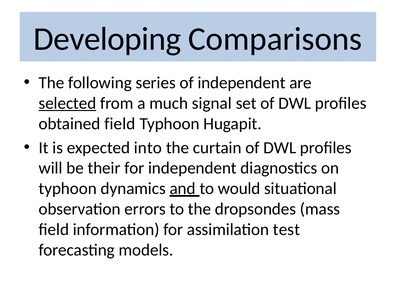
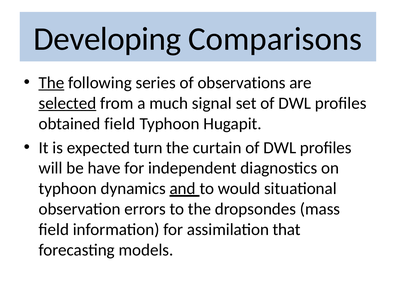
The at (51, 83) underline: none -> present
of independent: independent -> observations
into: into -> turn
their: their -> have
test: test -> that
